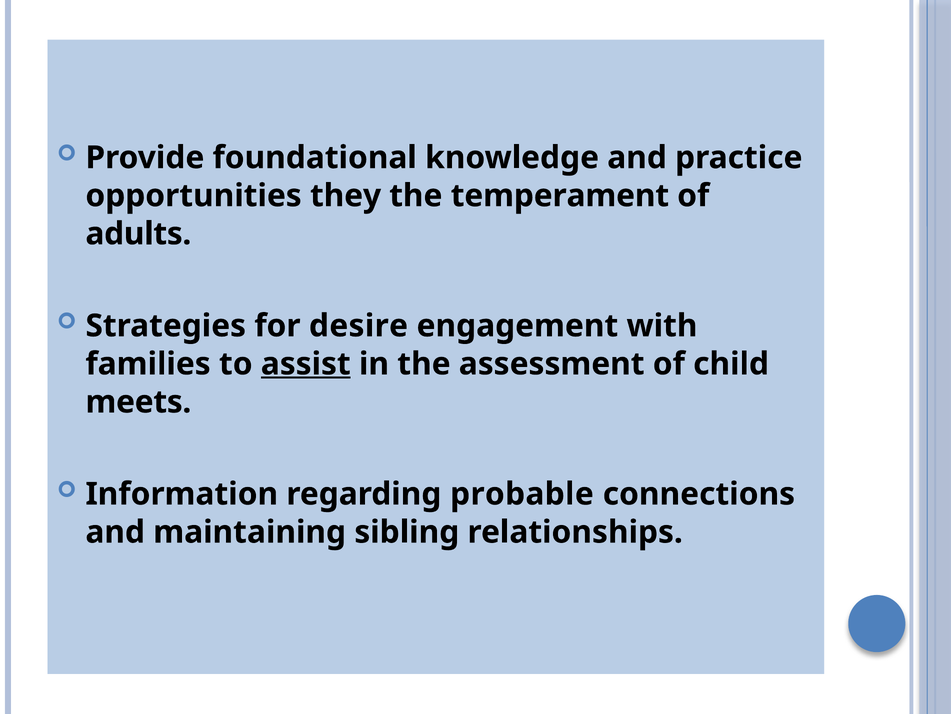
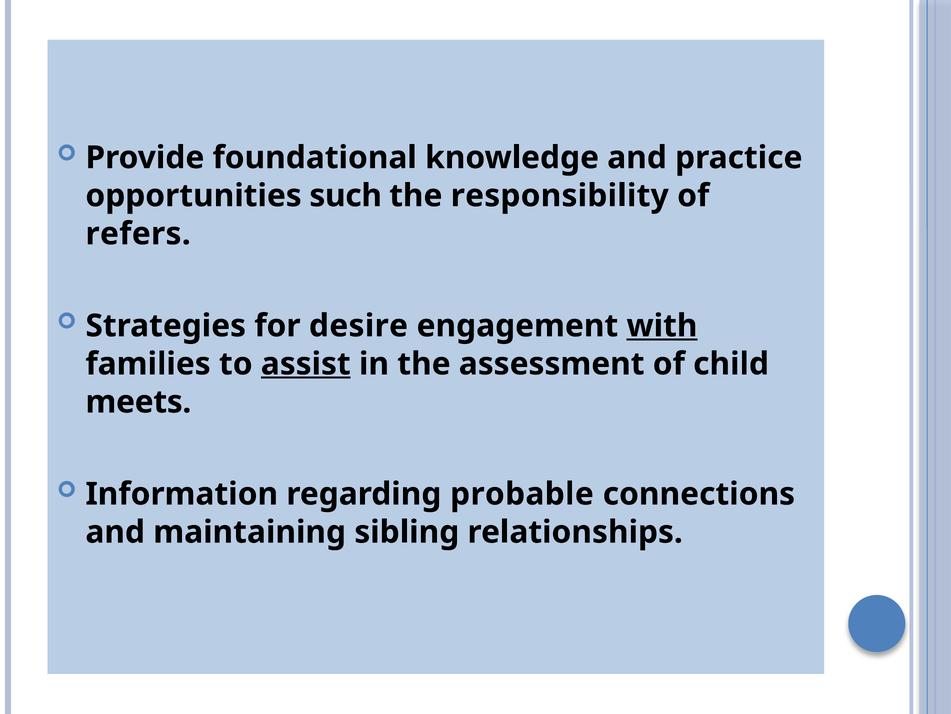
they: they -> such
temperament: temperament -> responsibility
adults: adults -> refers
with underline: none -> present
